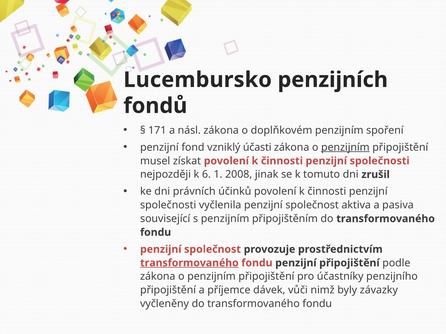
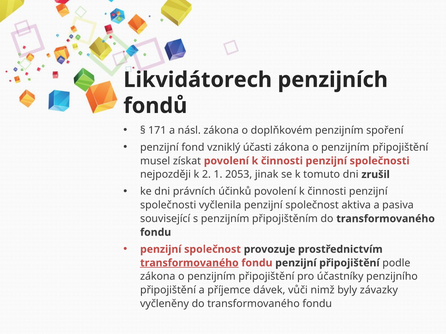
Lucembursko: Lucembursko -> Likvidátorech
penzijním at (345, 147) underline: present -> none
6: 6 -> 2
2008: 2008 -> 2053
